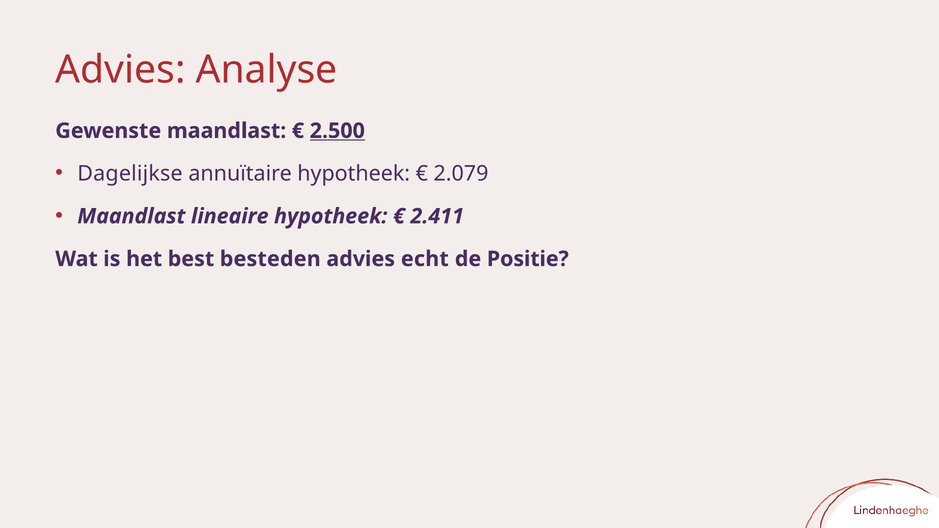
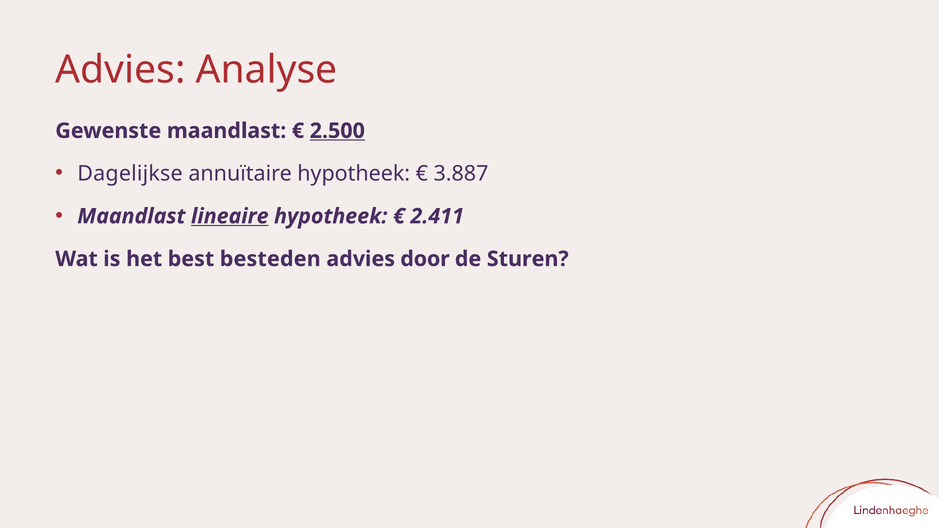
2.079: 2.079 -> 3.887
lineaire underline: none -> present
echt: echt -> door
Positie: Positie -> Sturen
